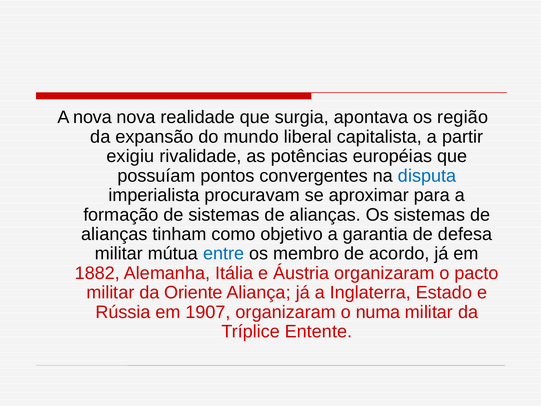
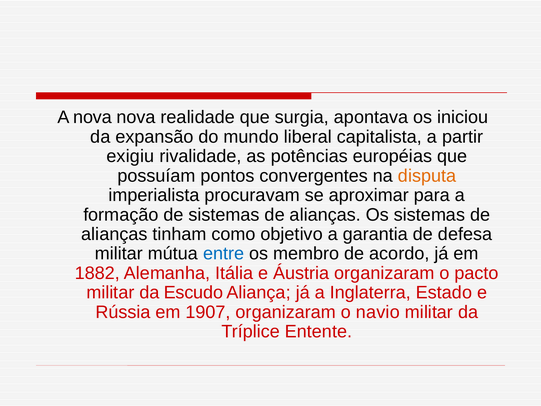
região: região -> iniciou
disputa colour: blue -> orange
Oriente: Oriente -> Escudo
numa: numa -> navio
